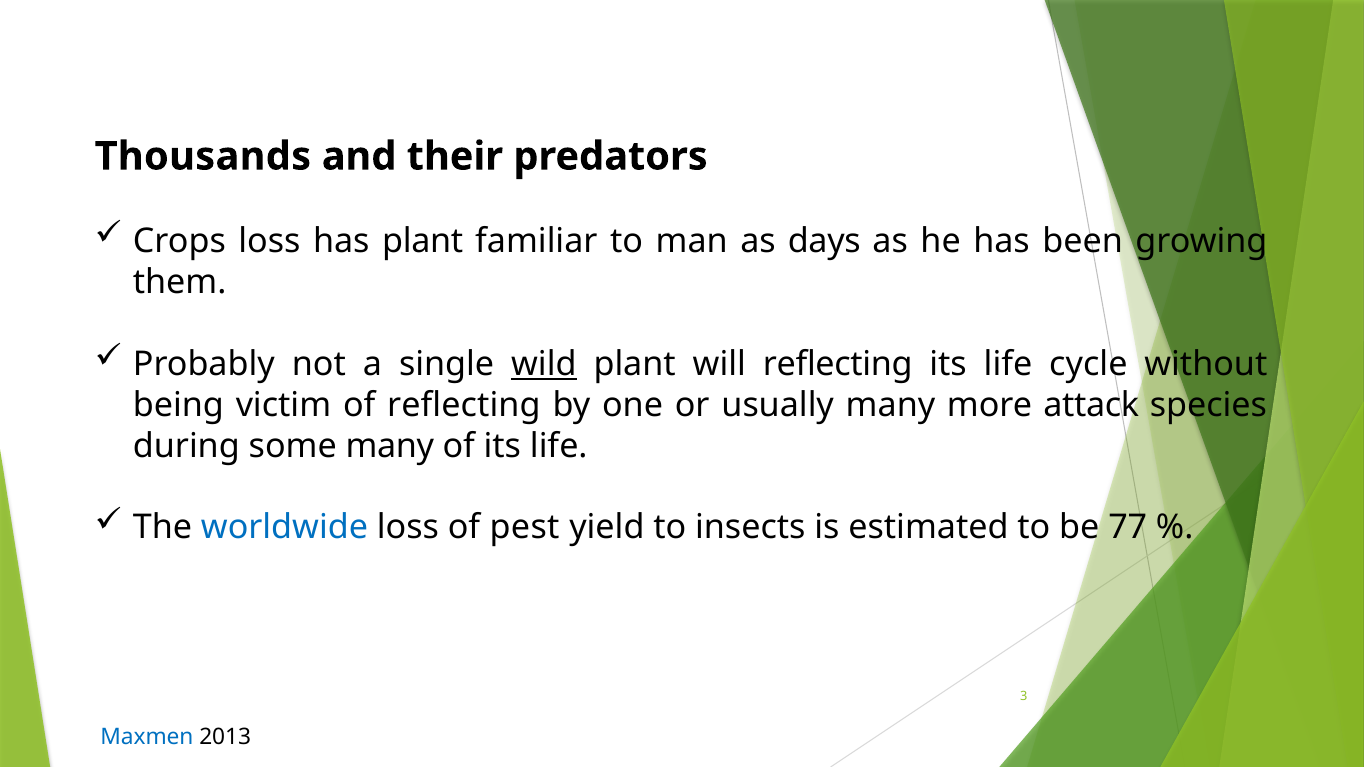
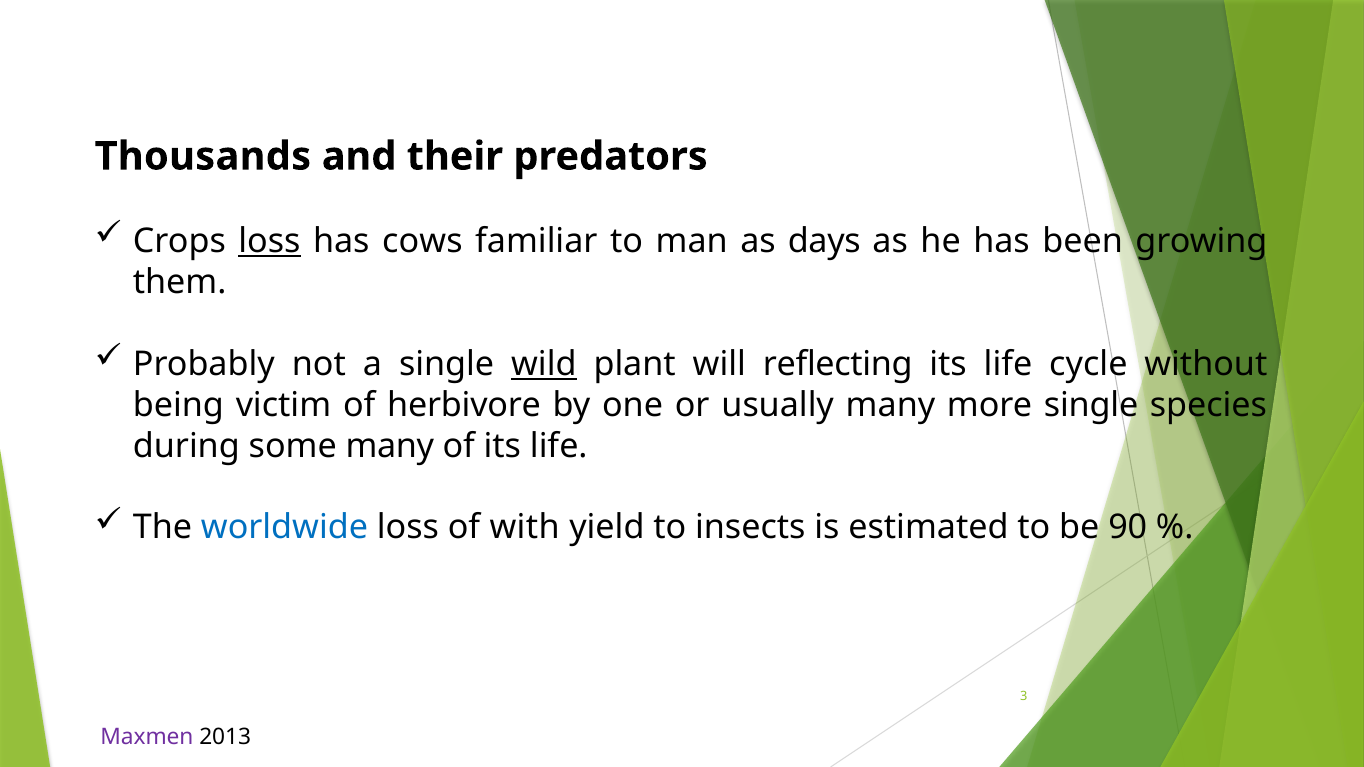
loss at (269, 241) underline: none -> present
has plant: plant -> cows
of reflecting: reflecting -> herbivore
more attack: attack -> single
pest: pest -> with
77: 77 -> 90
Maxmen colour: blue -> purple
